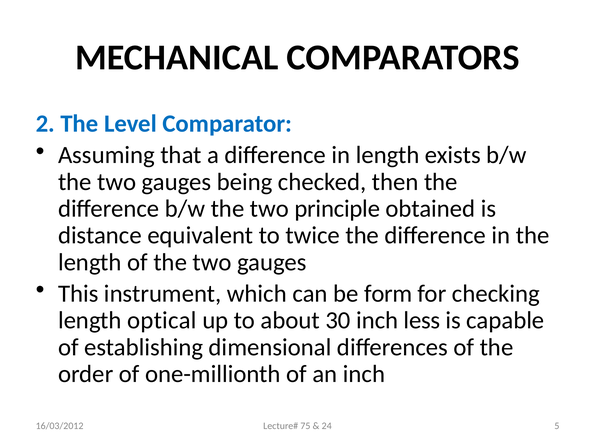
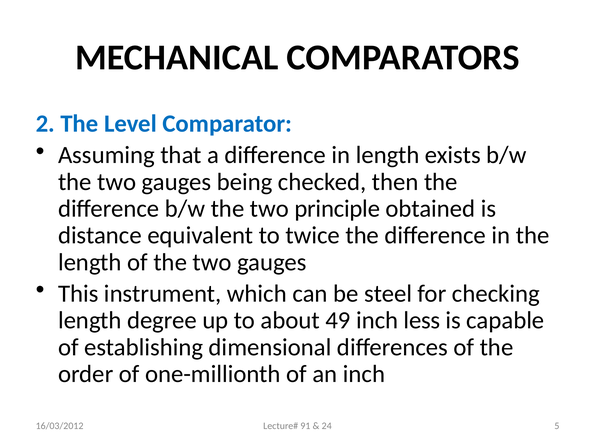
form: form -> steel
optical: optical -> degree
30: 30 -> 49
75: 75 -> 91
